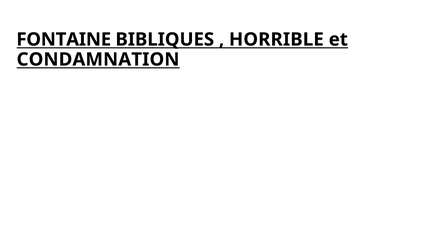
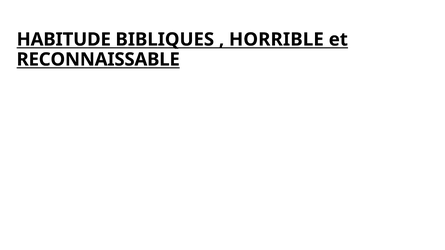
FONTAINE: FONTAINE -> HABITUDE
CONDAMNATION: CONDAMNATION -> RECONNAISSABLE
